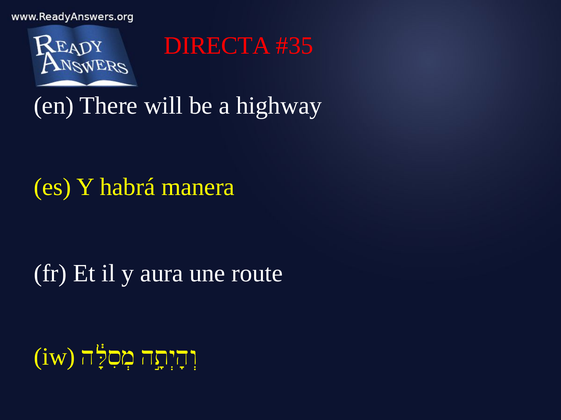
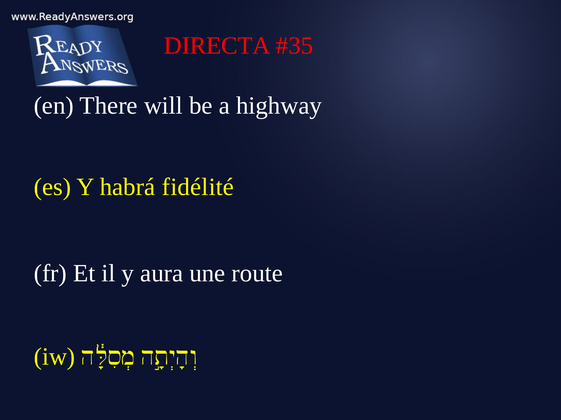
manera: manera -> fidélité
